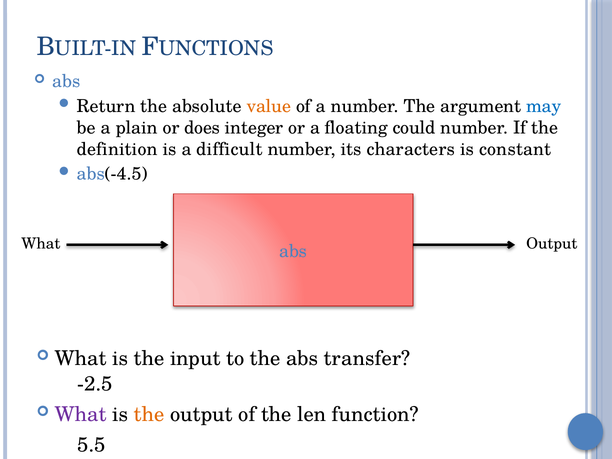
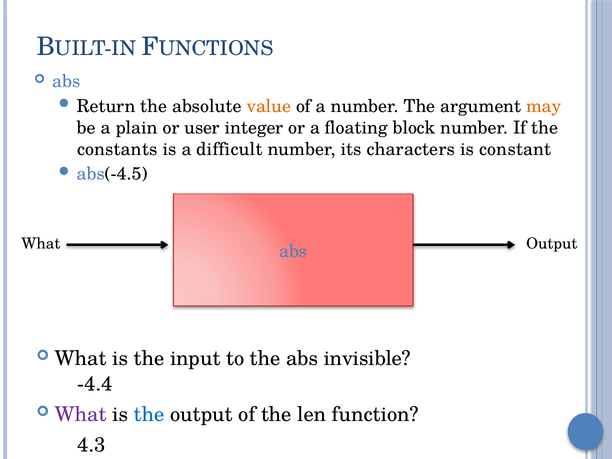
may colour: blue -> orange
does: does -> user
could: could -> block
definition: definition -> constants
transfer: transfer -> invisible
-2.5: -2.5 -> -4.4
the at (149, 414) colour: orange -> blue
5.5: 5.5 -> 4.3
